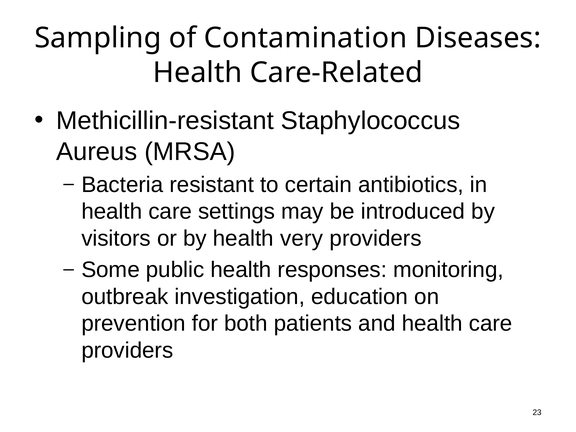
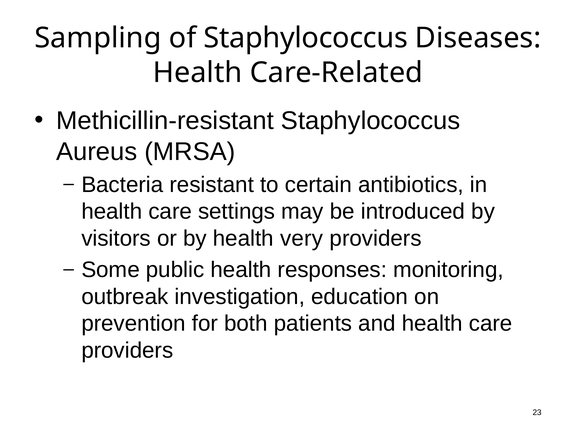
of Contamination: Contamination -> Staphylococcus
